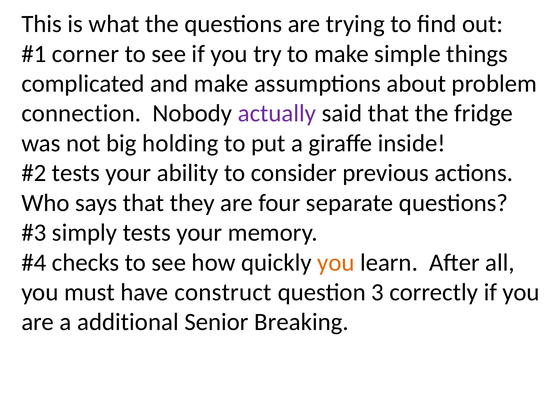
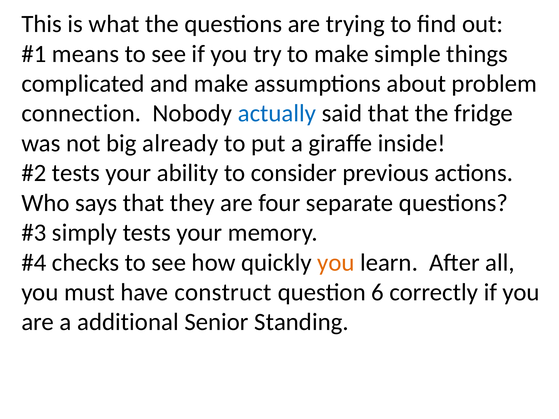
corner: corner -> means
actually colour: purple -> blue
holding: holding -> already
3: 3 -> 6
Breaking: Breaking -> Standing
